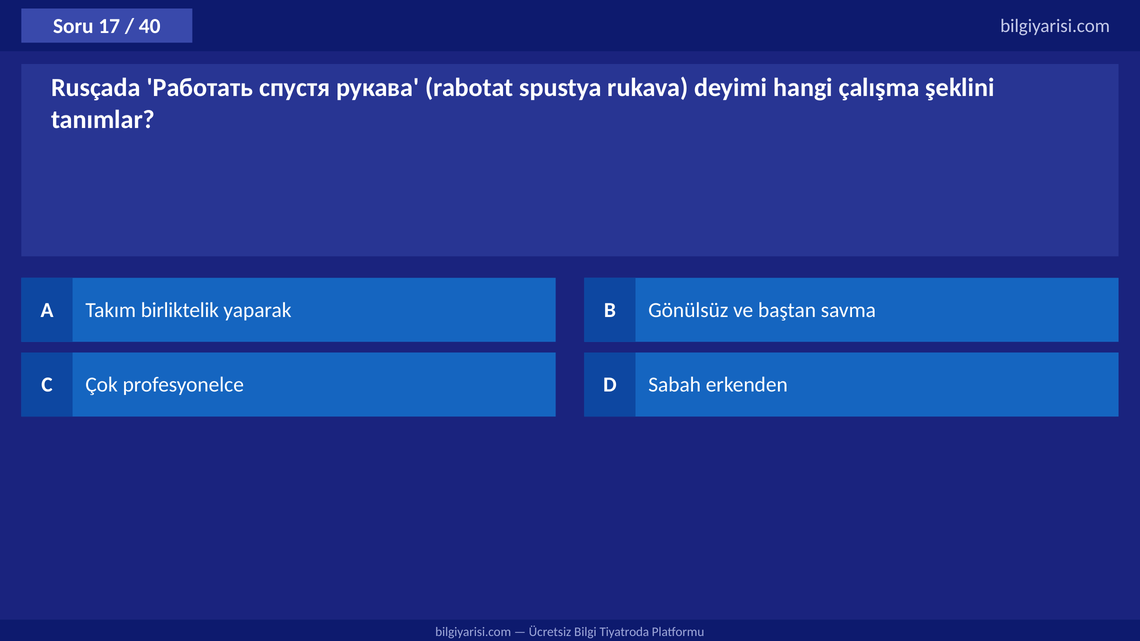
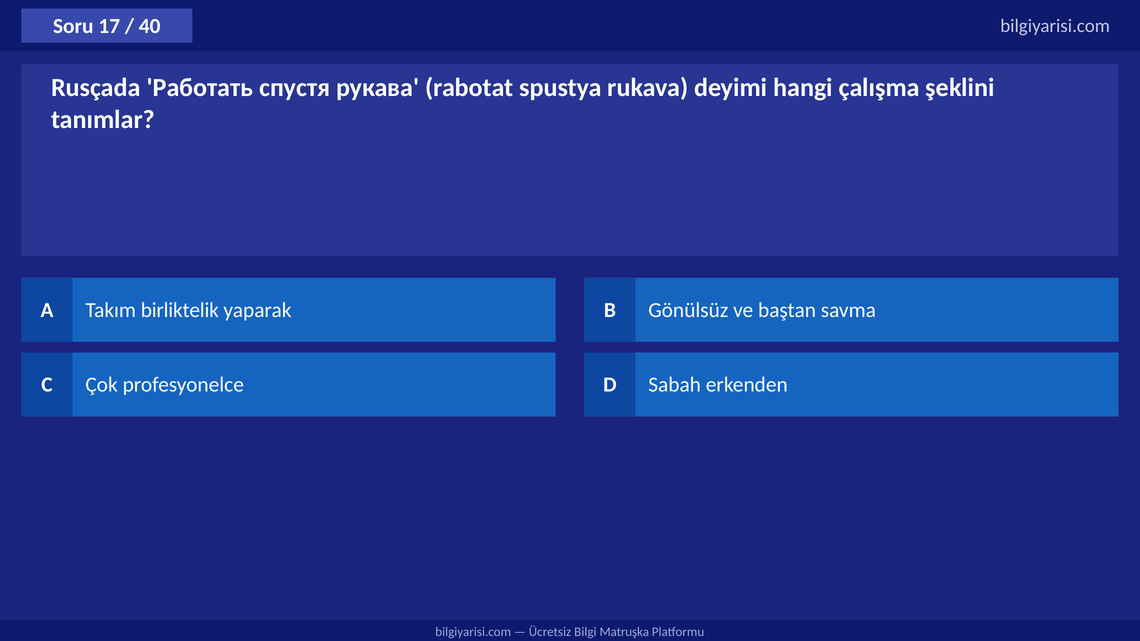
Tiyatroda: Tiyatroda -> Matruşka
